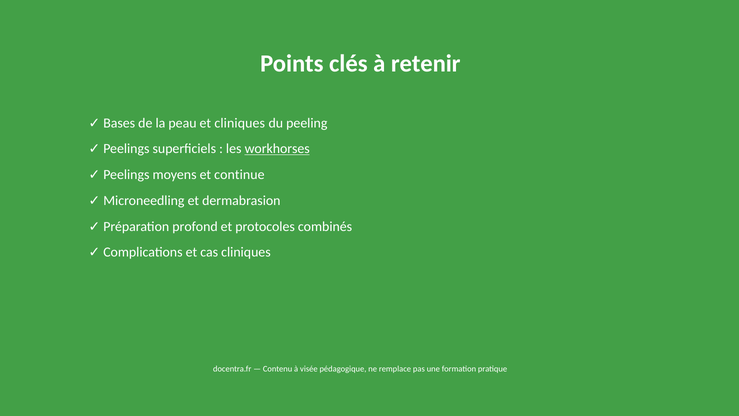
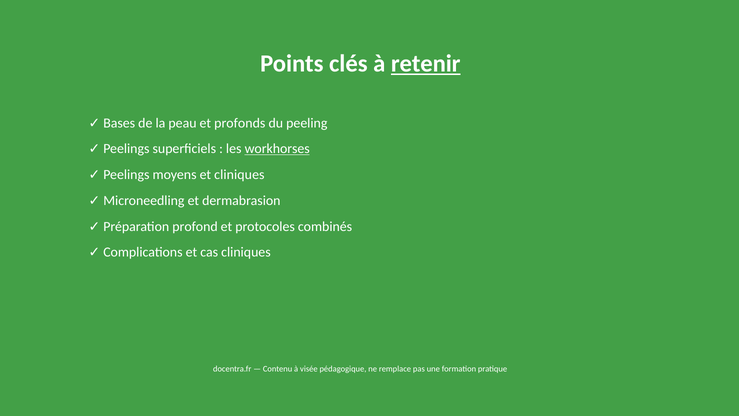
retenir underline: none -> present
et cliniques: cliniques -> profonds
et continue: continue -> cliniques
